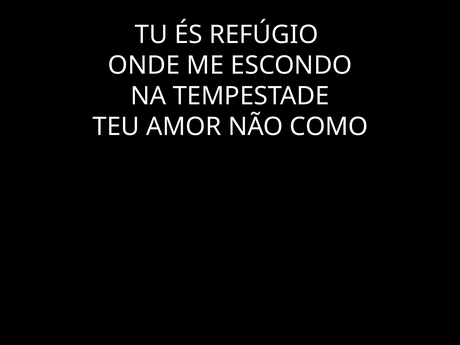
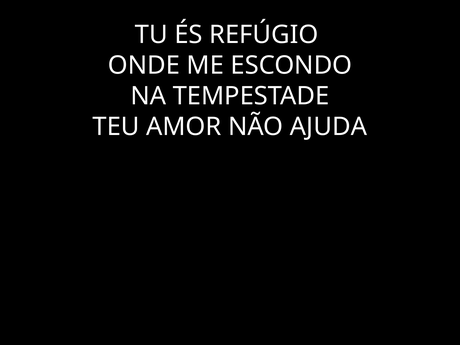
COMO: COMO -> AJUDA
